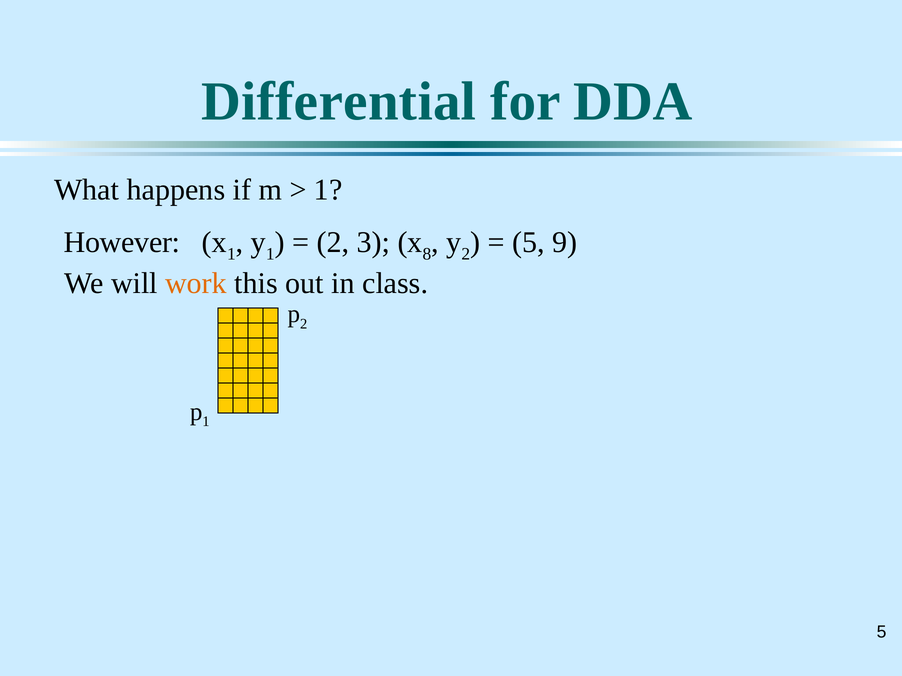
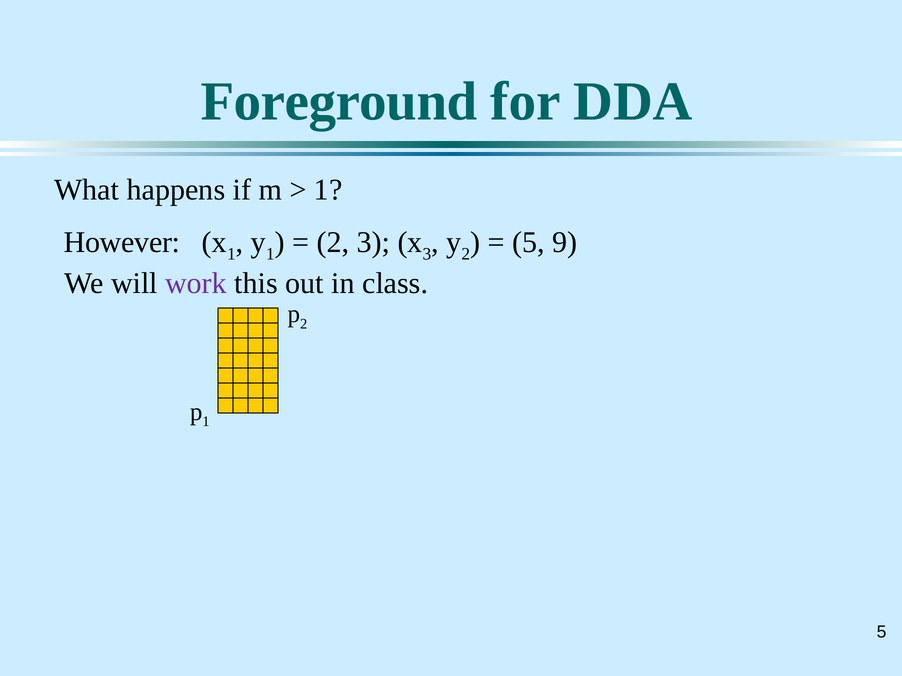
Differential: Differential -> Foreground
8 at (427, 254): 8 -> 3
work colour: orange -> purple
